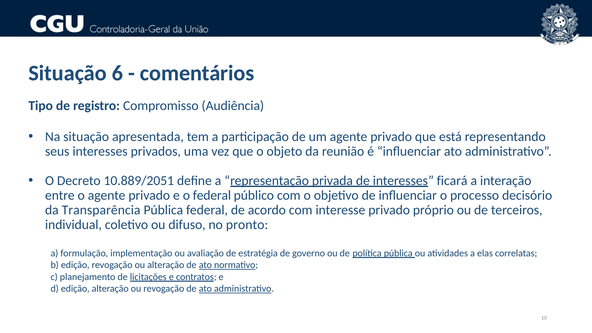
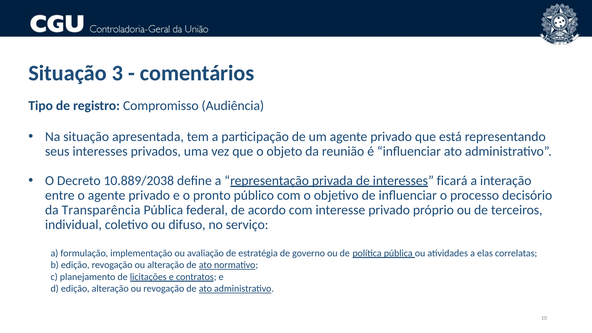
6: 6 -> 3
10.889/2051: 10.889/2051 -> 10.889/2038
o federal: federal -> pronto
pronto: pronto -> serviço
